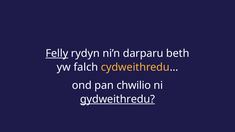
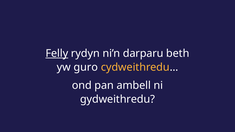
falch: falch -> guro
chwilio: chwilio -> ambell
gydweithredu underline: present -> none
